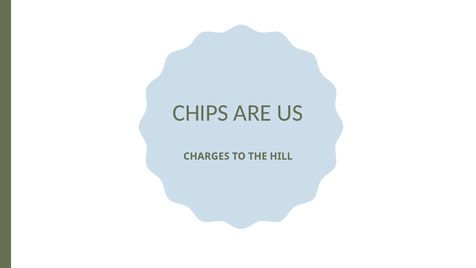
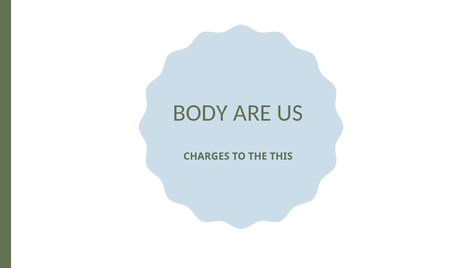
CHIPS: CHIPS -> BODY
HILL: HILL -> THIS
